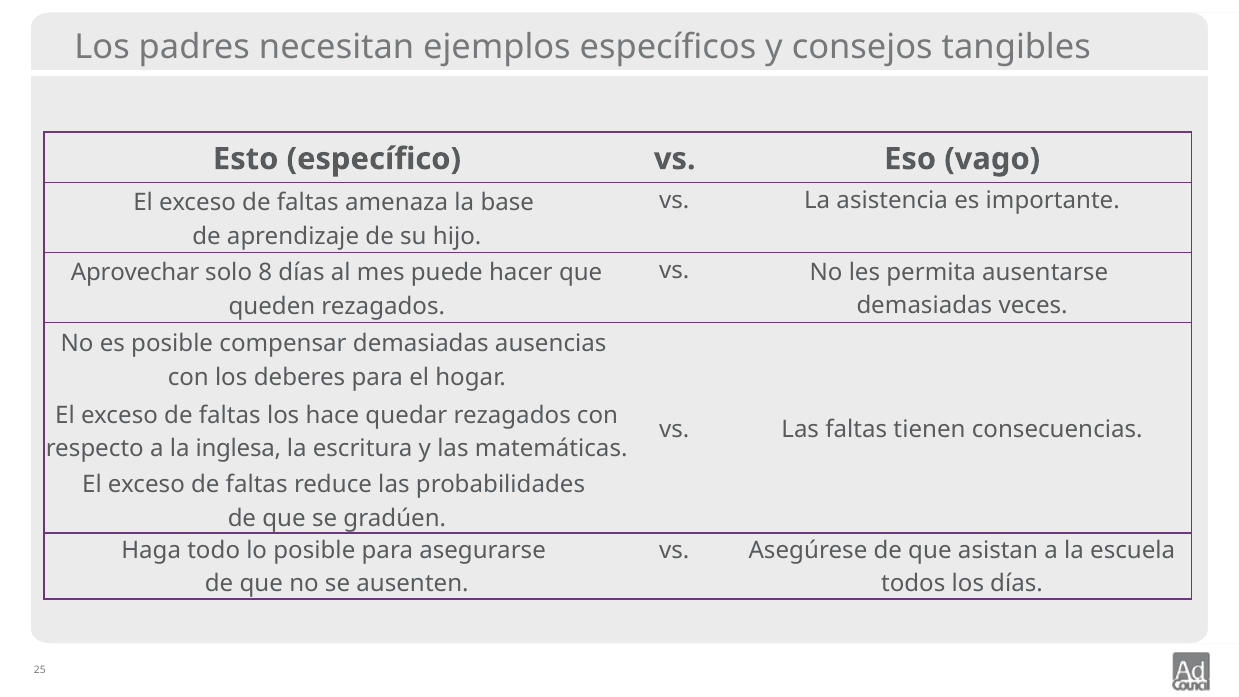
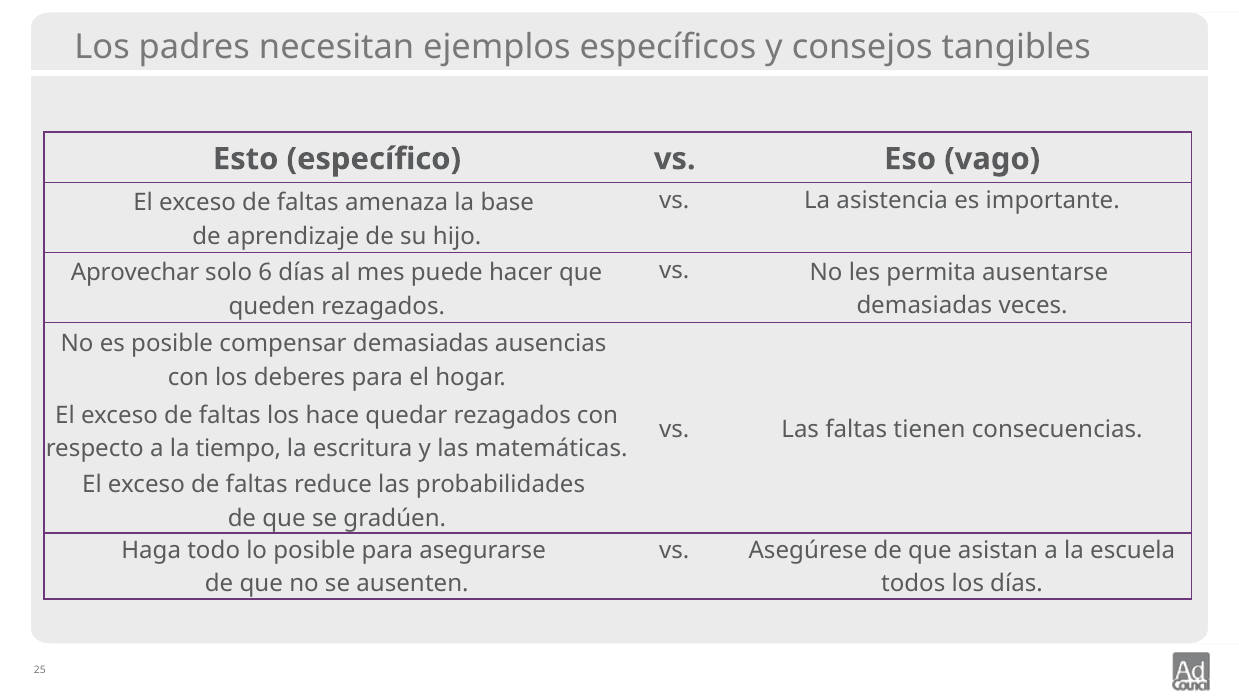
8: 8 -> 6
inglesa: inglesa -> tiempo
